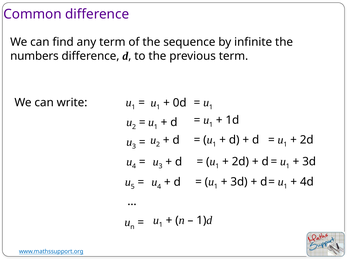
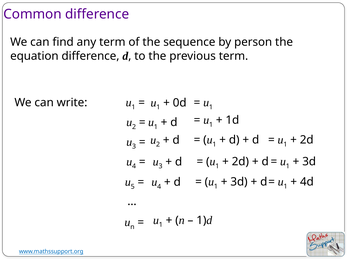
infinite: infinite -> person
numbers: numbers -> equation
